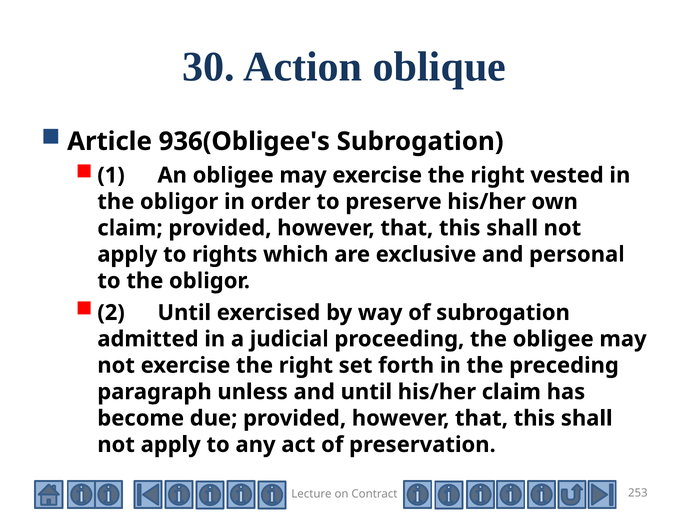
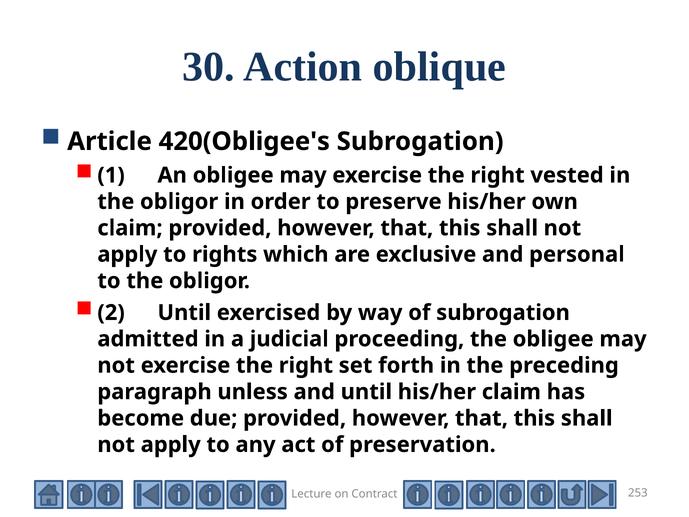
936(Obligee's: 936(Obligee's -> 420(Obligee's
